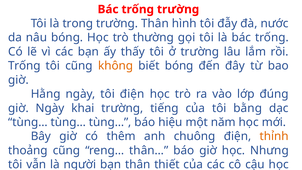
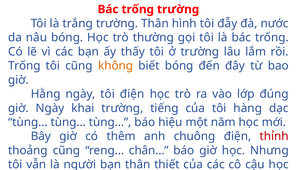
trong: trong -> trắng
bằng: bằng -> hàng
thỉnh colour: orange -> red
thân…: thân… -> chân…
